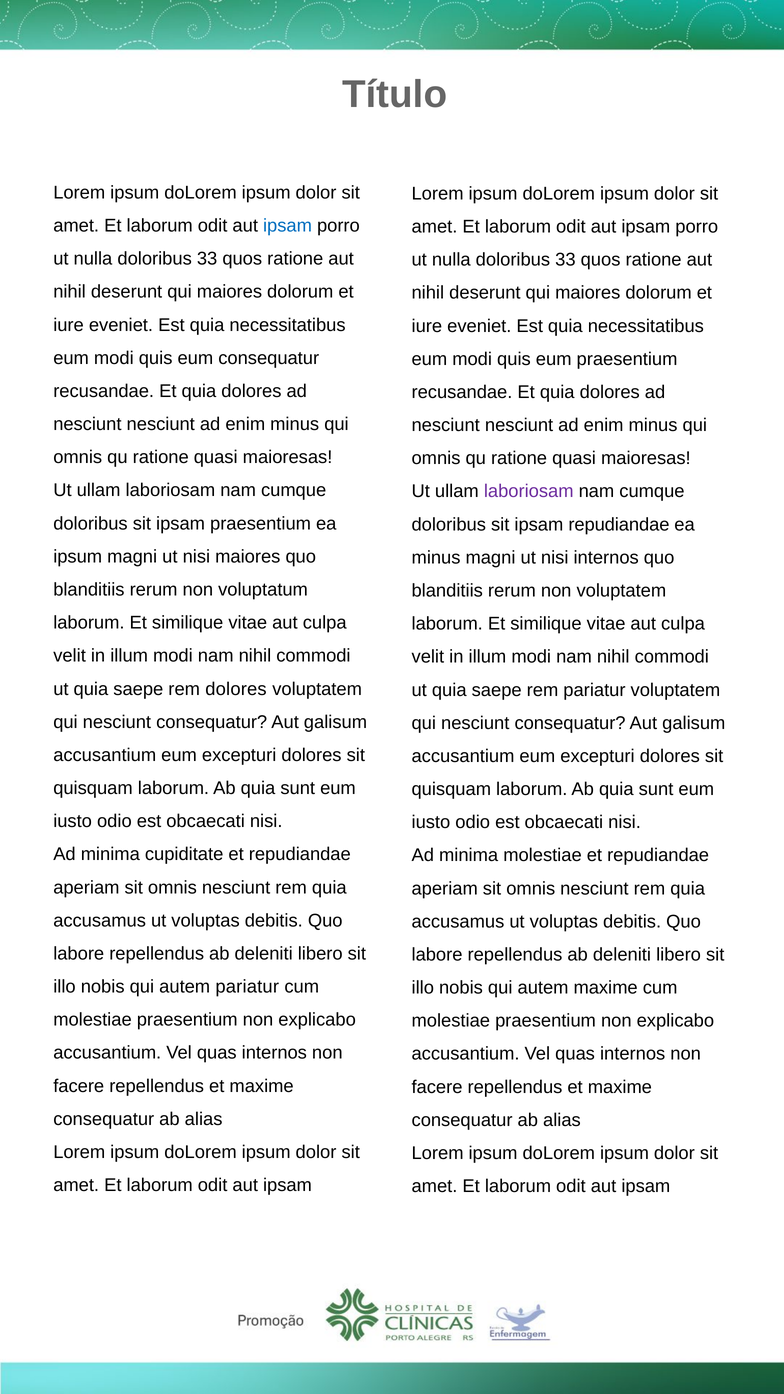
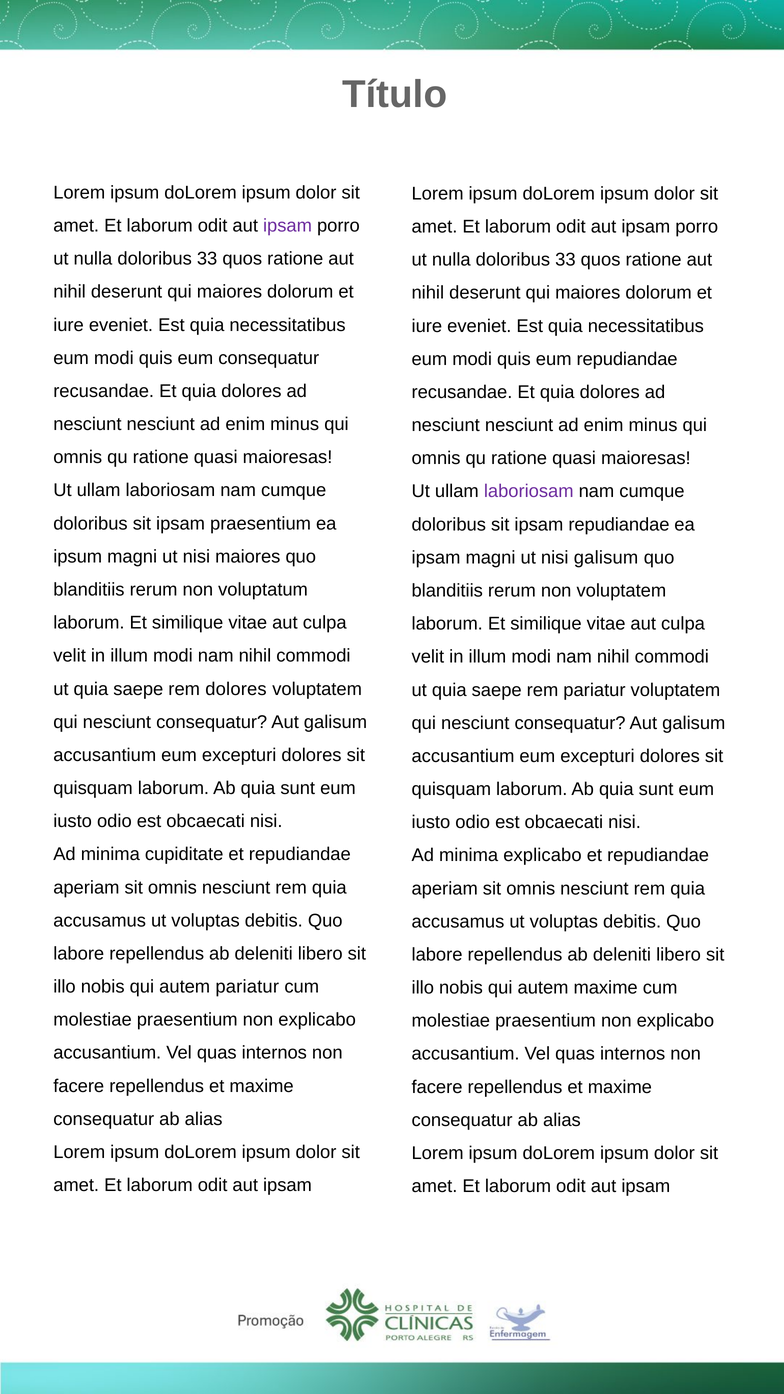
ipsam at (288, 226) colour: blue -> purple
eum praesentium: praesentium -> repudiandae
minus at (436, 557): minus -> ipsam
nisi internos: internos -> galisum
minima molestiae: molestiae -> explicabo
